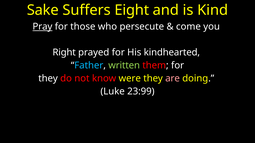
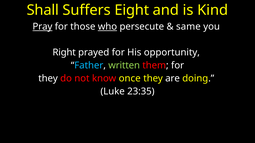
Sake: Sake -> Shall
who underline: none -> present
come: come -> same
kindhearted: kindhearted -> opportunity
were: were -> once
are colour: pink -> white
23:99: 23:99 -> 23:35
